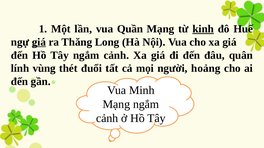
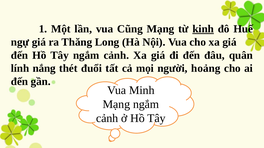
Quần: Quần -> Cũng
giá at (39, 42) underline: present -> none
vùng: vùng -> nắng
